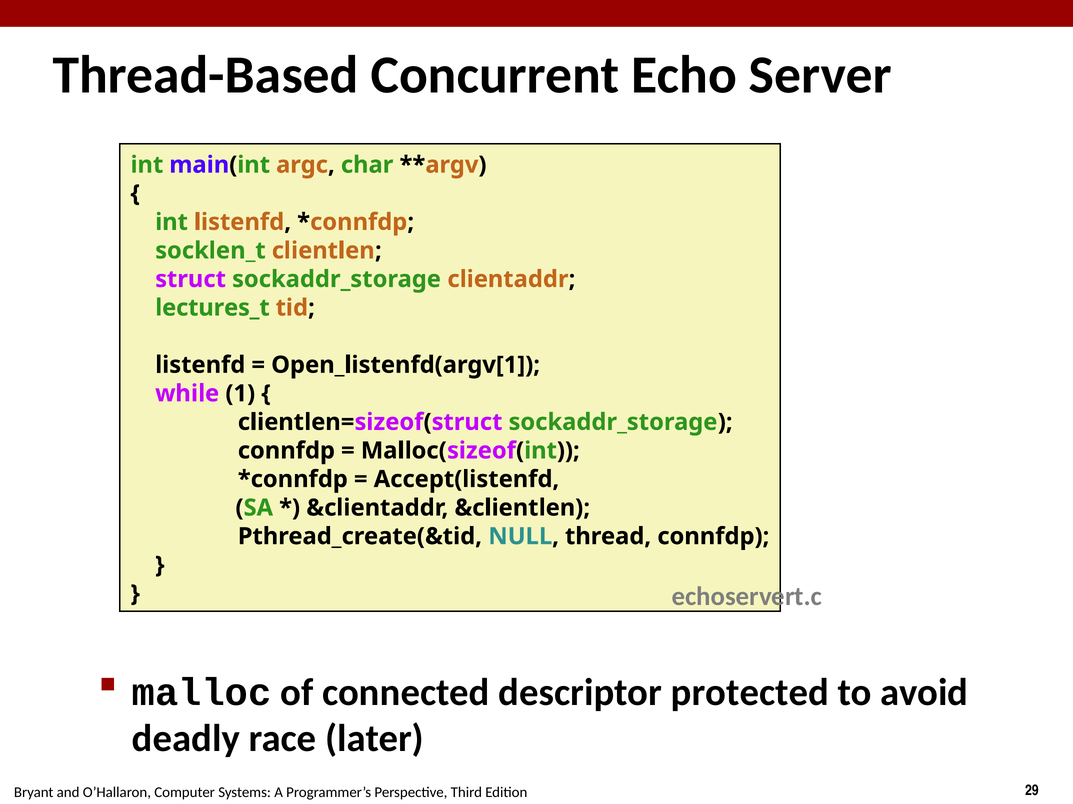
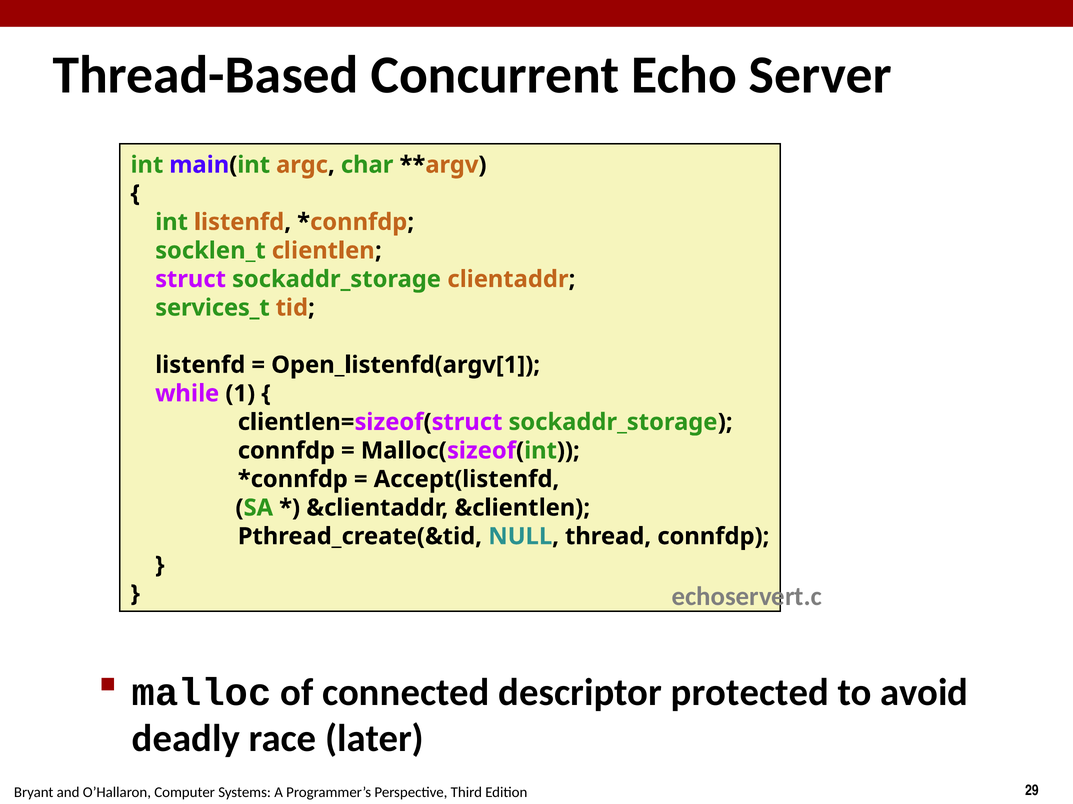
lectures_t: lectures_t -> services_t
